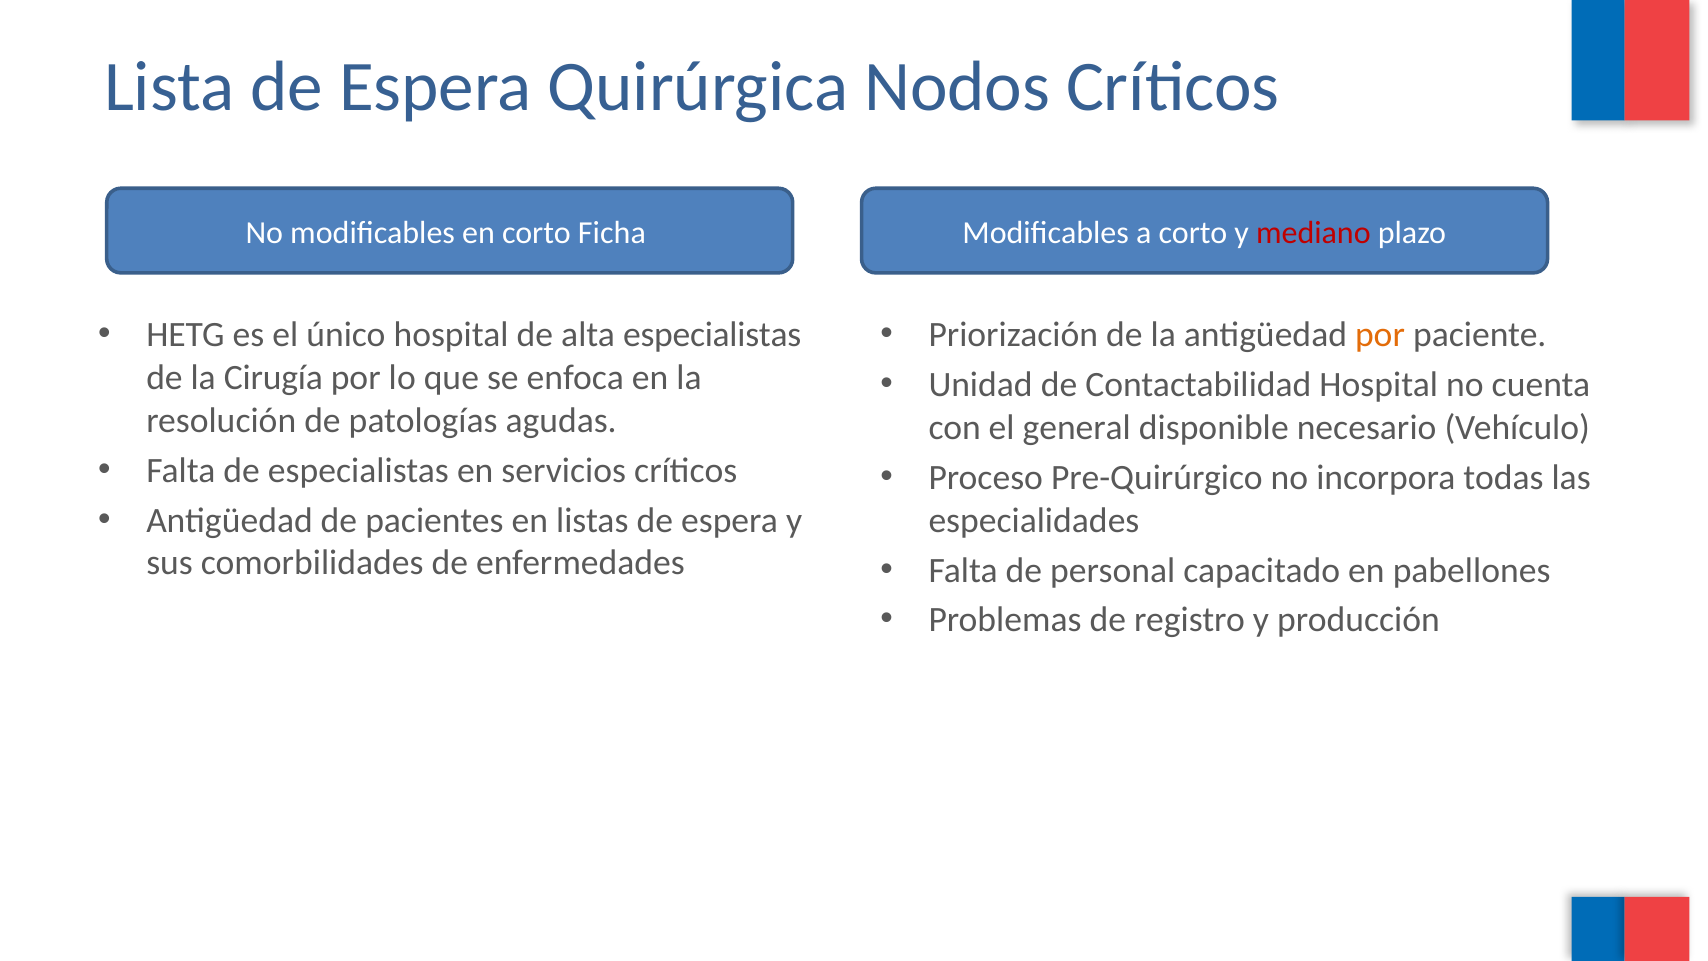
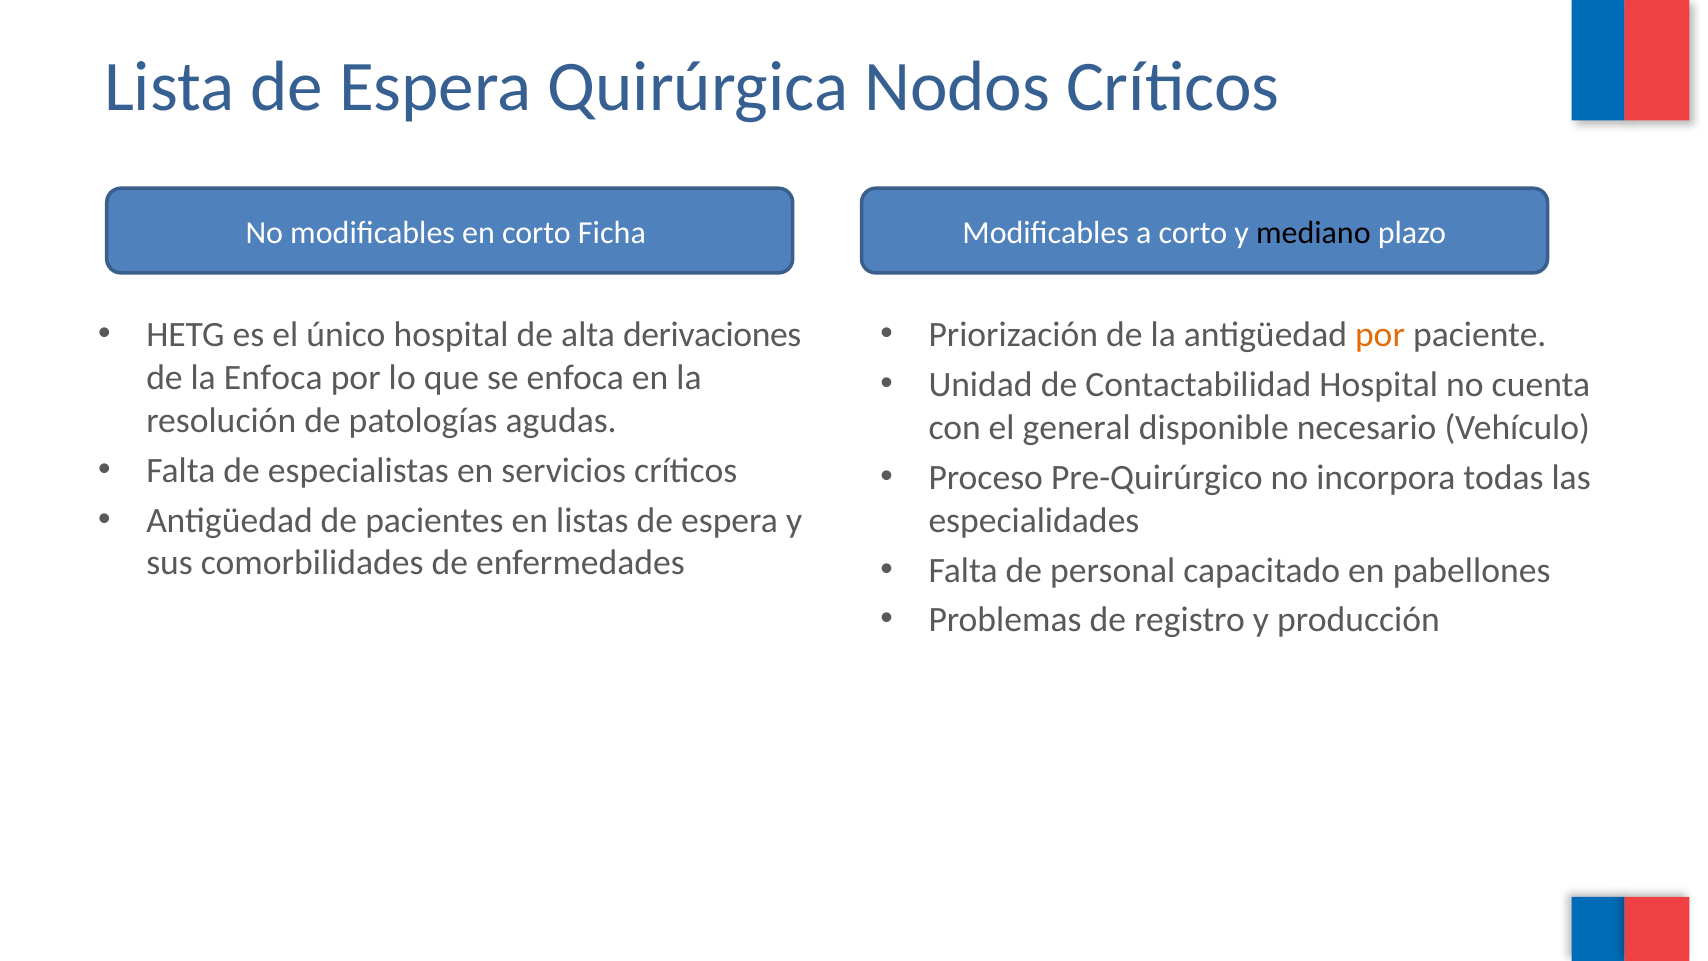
mediano colour: red -> black
alta especialistas: especialistas -> derivaciones
la Cirugía: Cirugía -> Enfoca
